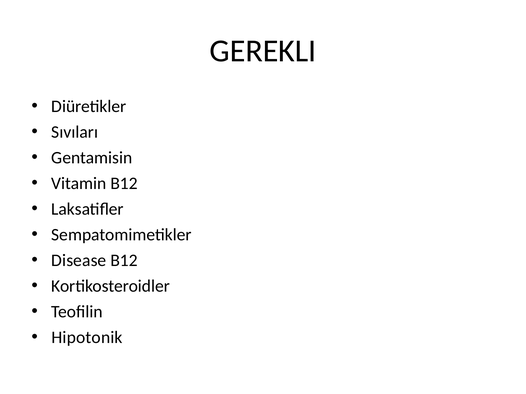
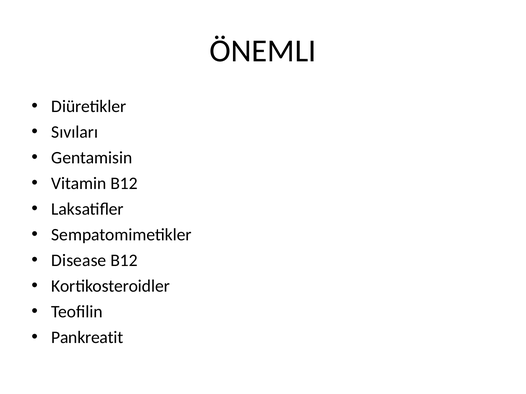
GEREKLI: GEREKLI -> ÖNEMLI
Hipotonik: Hipotonik -> Pankreatit
